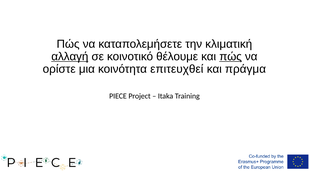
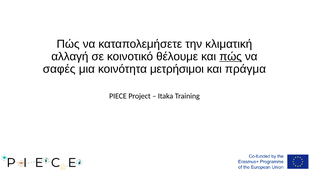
αλλαγή underline: present -> none
ορίστε: ορίστε -> σαφές
επιτευχθεί: επιτευχθεί -> μετρήσιμοι
